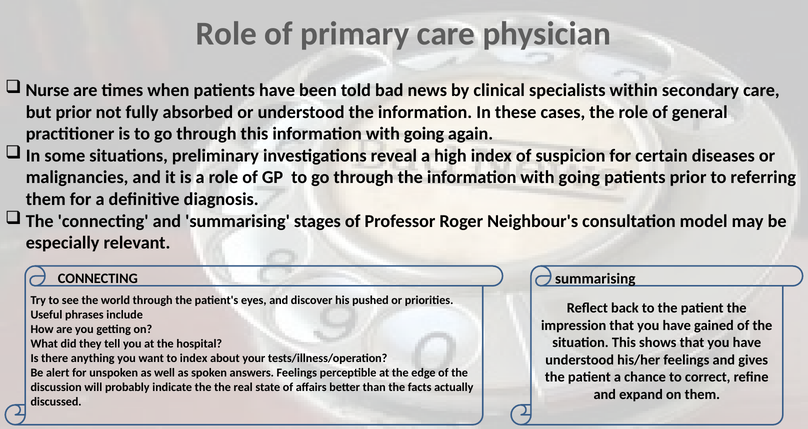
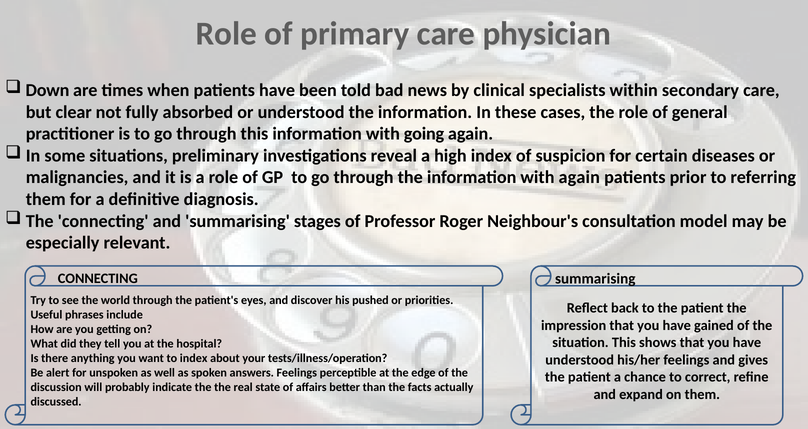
Nurse: Nurse -> Down
but prior: prior -> clear
the information with going: going -> again
